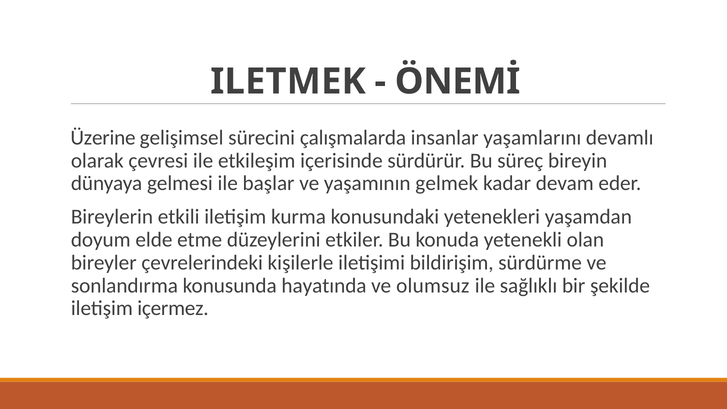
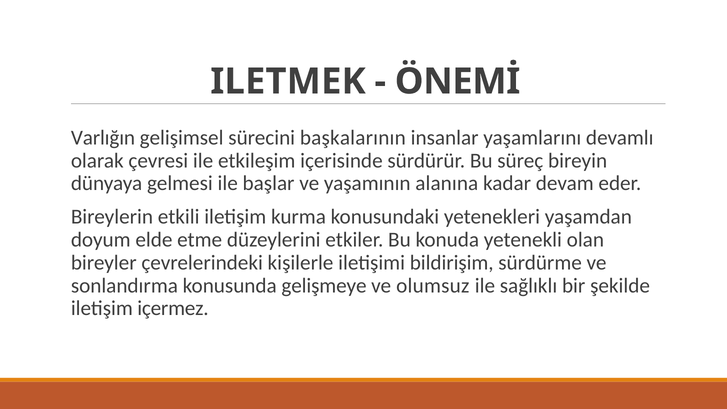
Üzerine: Üzerine -> Varlığın
çalışmalarda: çalışmalarda -> başkalarının
gelmek: gelmek -> alanına
hayatında: hayatında -> gelişmeye
